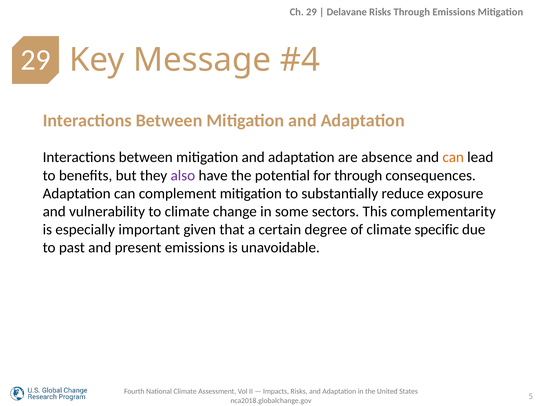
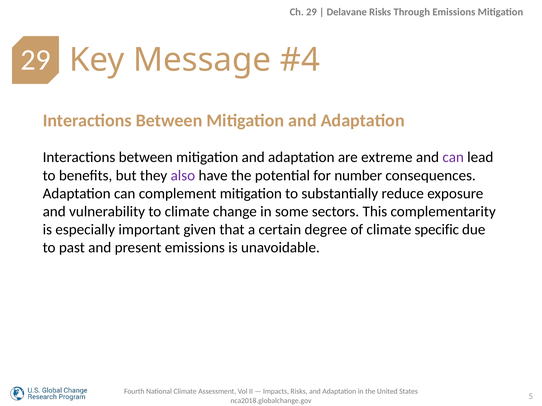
absence: absence -> extreme
can at (453, 158) colour: orange -> purple
for through: through -> number
